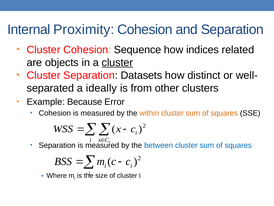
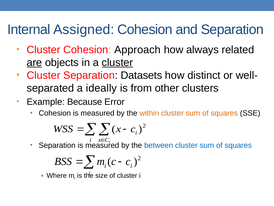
Proximity: Proximity -> Assigned
Sequence: Sequence -> Approach
indices: indices -> always
are underline: none -> present
